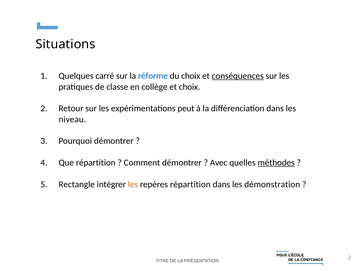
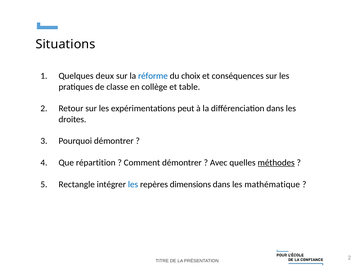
carré: carré -> deux
conséquences underline: present -> none
et choix: choix -> table
niveau: niveau -> droites
les at (133, 185) colour: orange -> blue
repères répartition: répartition -> dimensions
démonstration: démonstration -> mathématique
